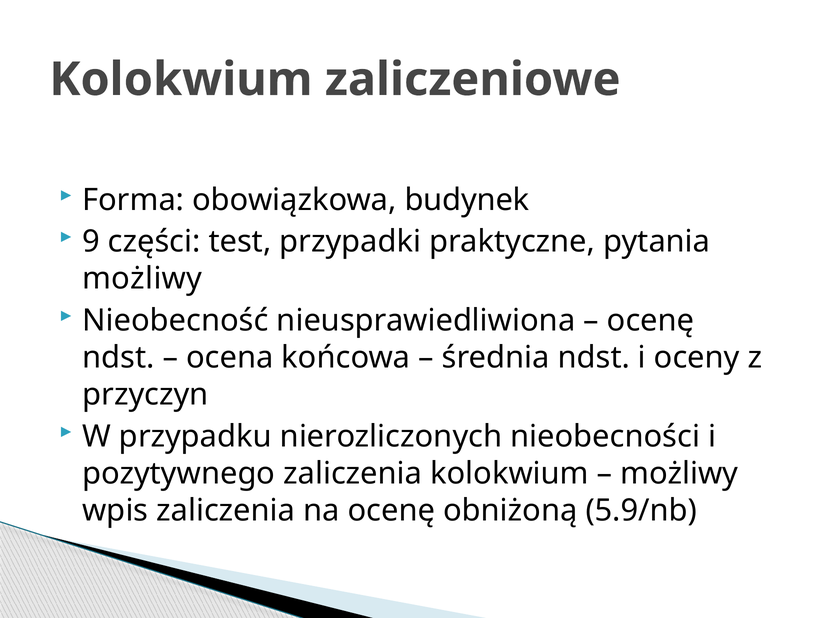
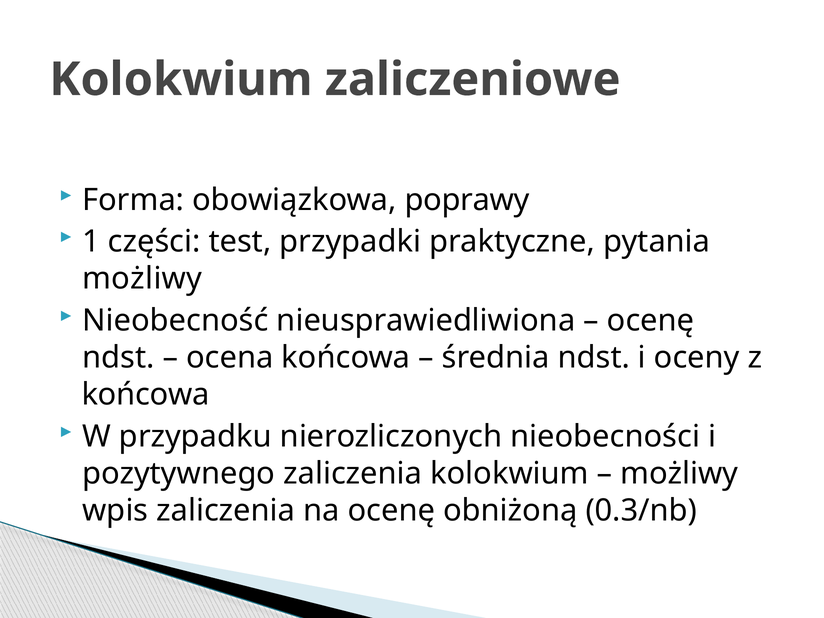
budynek: budynek -> poprawy
9: 9 -> 1
przyczyn at (145, 395): przyczyn -> końcowa
5.9/nb: 5.9/nb -> 0.3/nb
